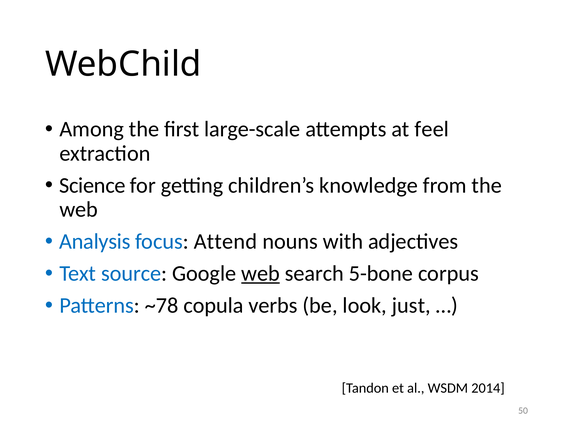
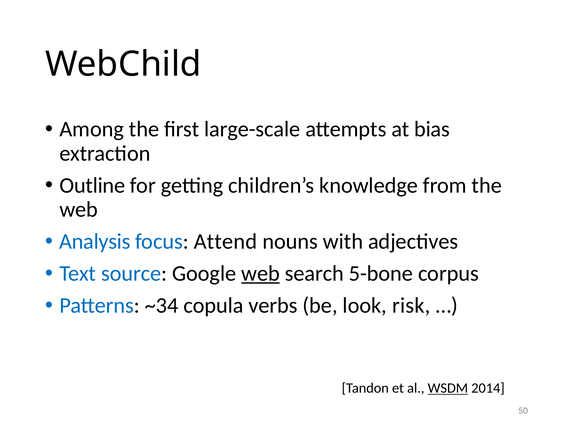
feel: feel -> bias
Science: Science -> Outline
~78: ~78 -> ~34
just: just -> risk
WSDM underline: none -> present
